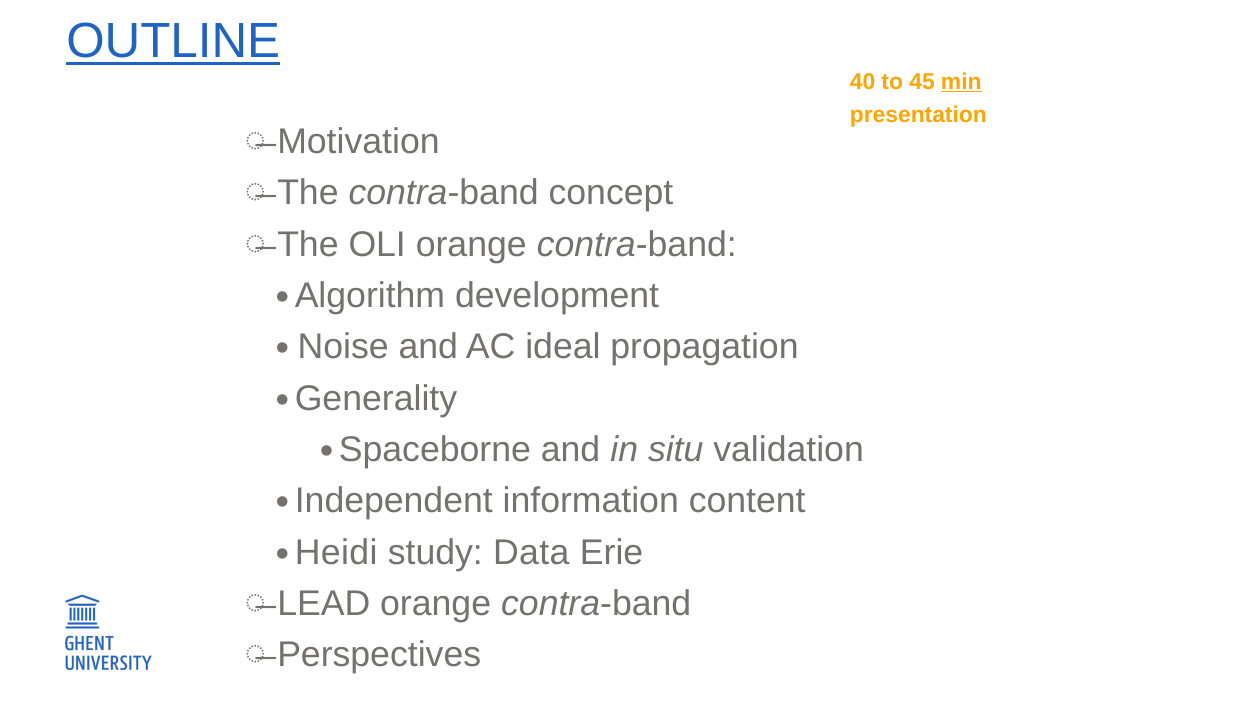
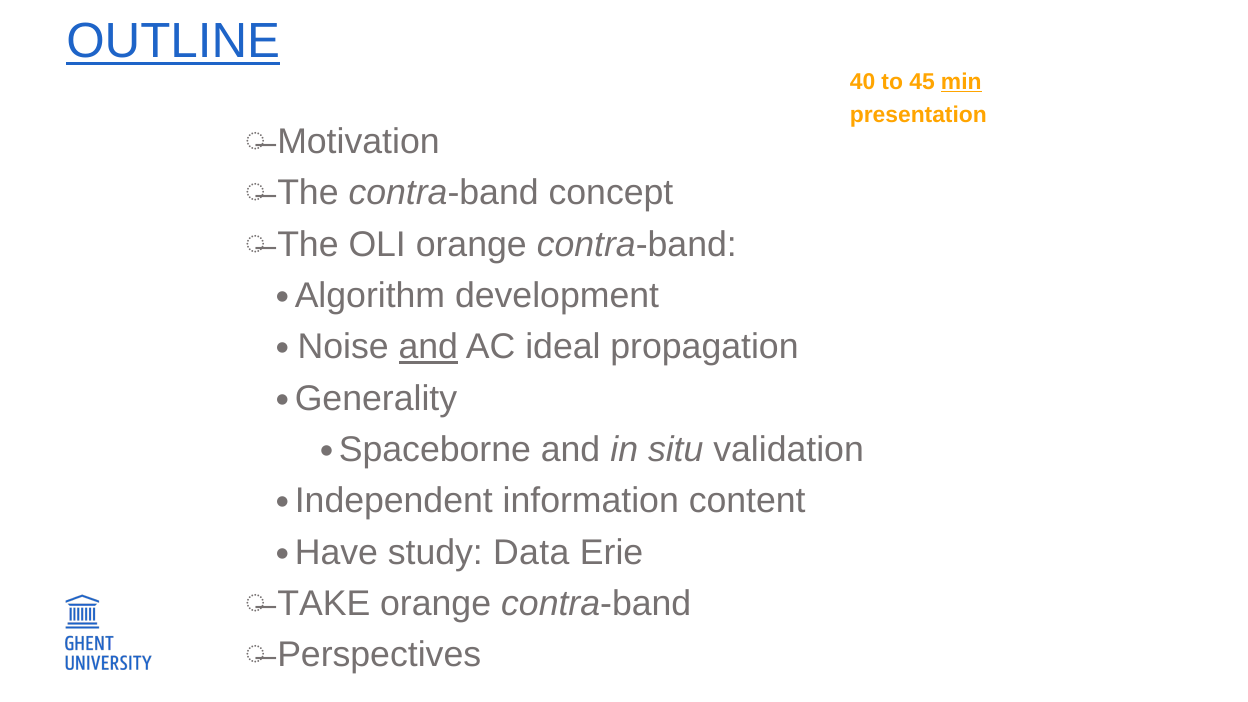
and at (428, 347) underline: none -> present
Heidi: Heidi -> Have
LEAD: LEAD -> TAKE
